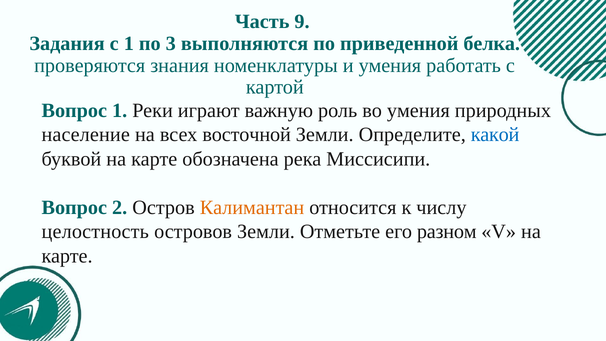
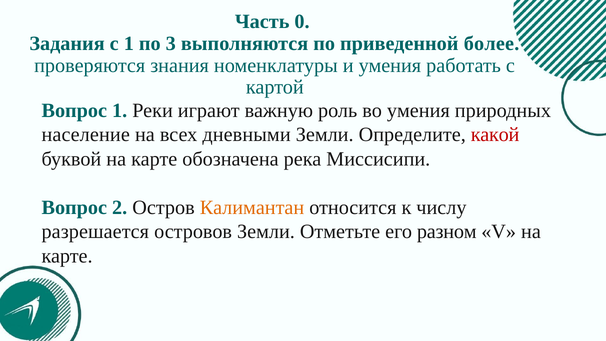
9: 9 -> 0
белка: белка -> более
восточной: восточной -> дневными
какой colour: blue -> red
целостность: целостность -> разрешается
